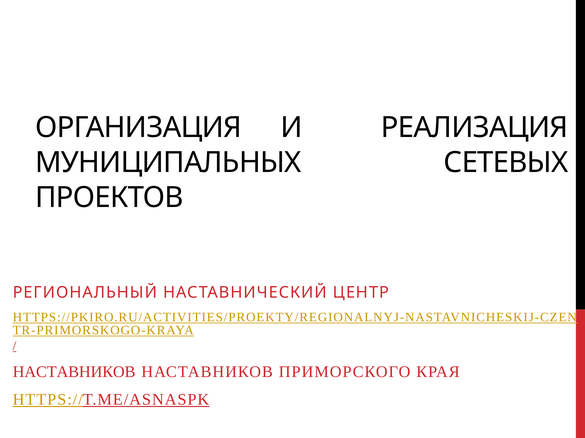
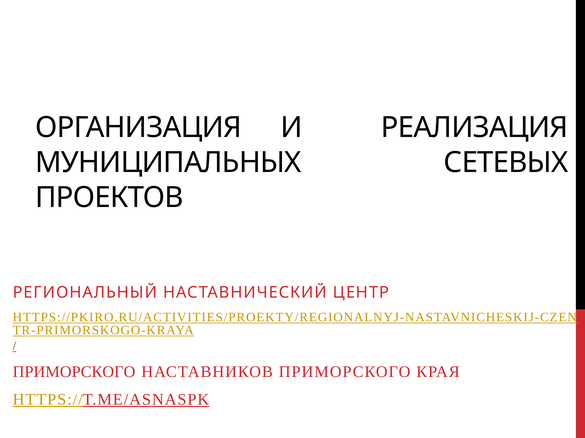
НАСТАВНИКОВ at (74, 372): НАСТАВНИКОВ -> ПРИМОРСКОГО
